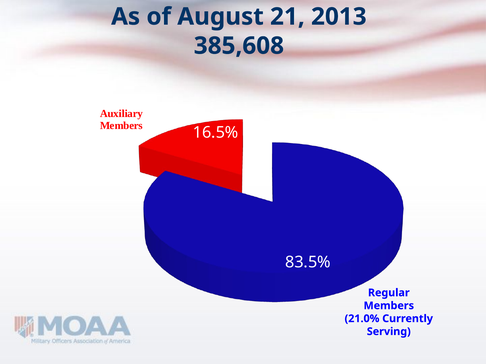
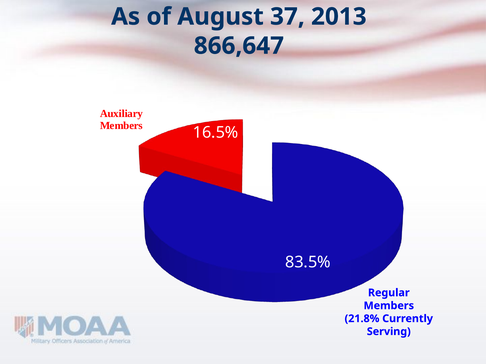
21: 21 -> 37
385,608: 385,608 -> 866,647
21.0%: 21.0% -> 21.8%
